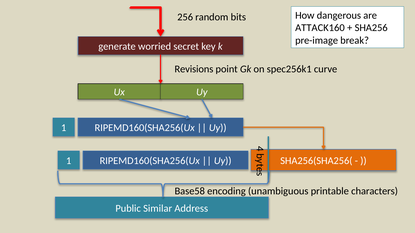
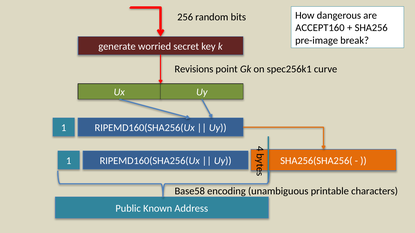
ATTACK160: ATTACK160 -> ACCEPT160
Similar: Similar -> Known
